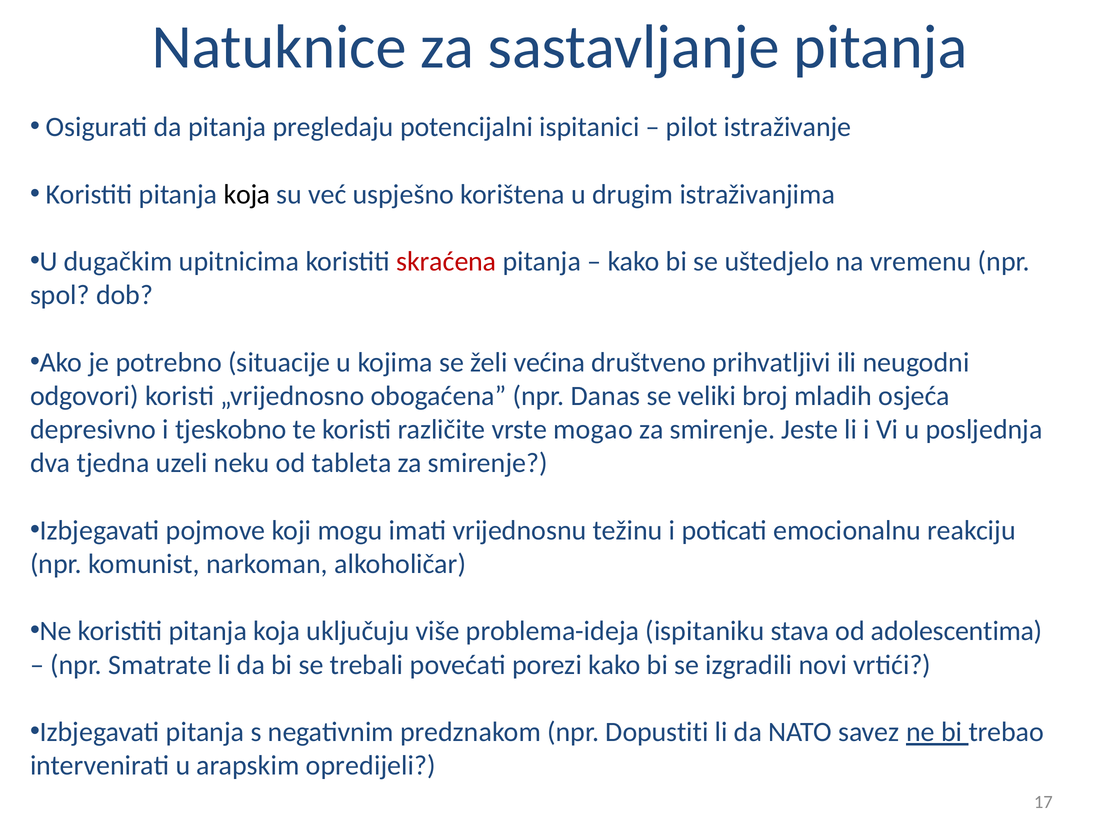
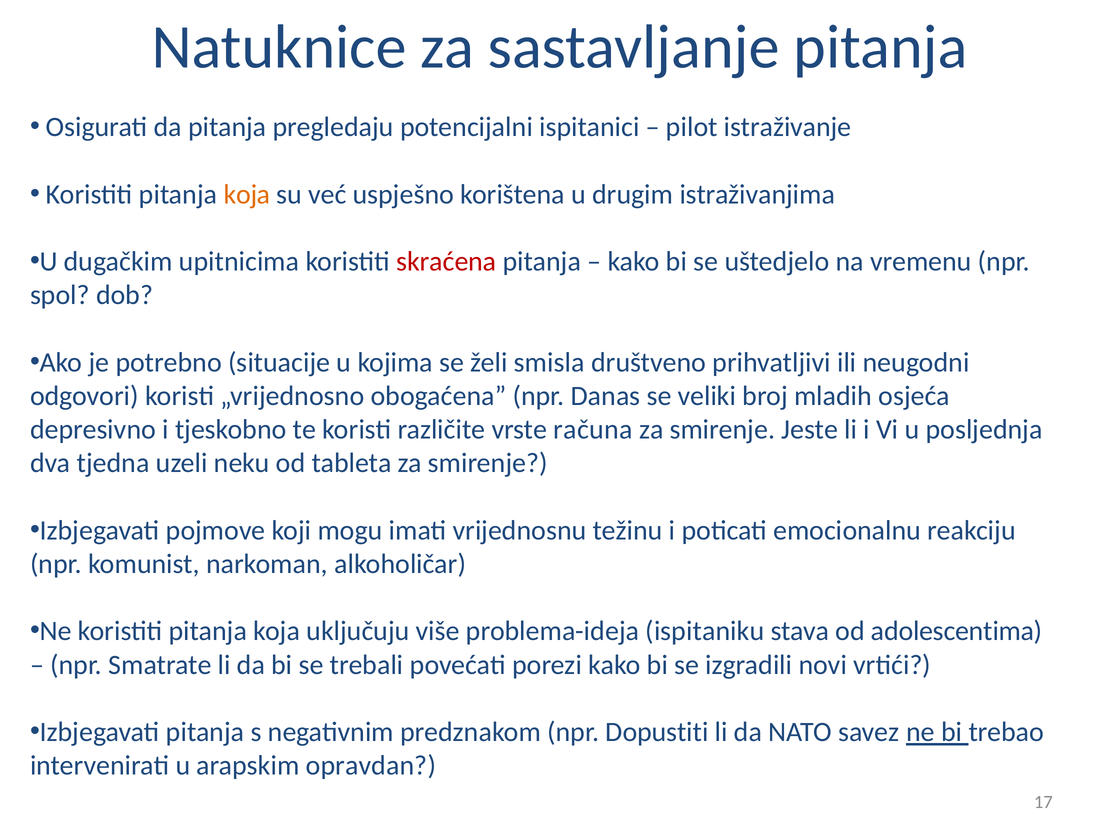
koja at (247, 194) colour: black -> orange
većina: većina -> smisla
mogao: mogao -> računa
opredijeli: opredijeli -> opravdan
